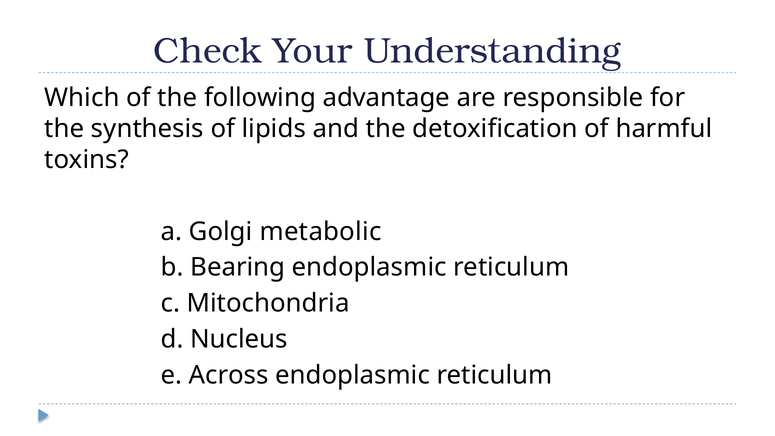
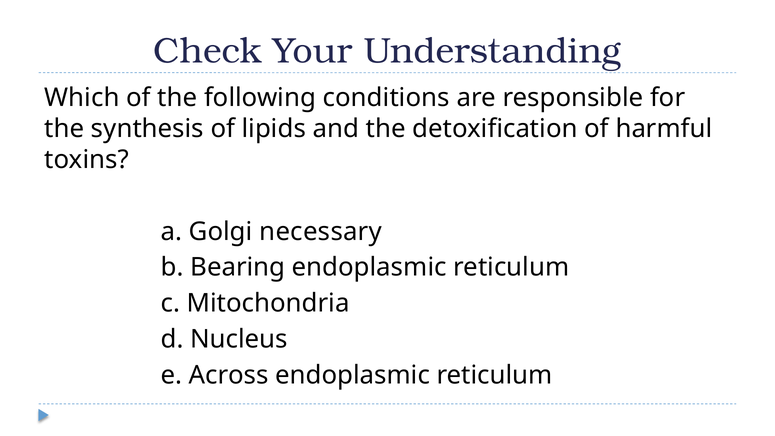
advantage: advantage -> conditions
metabolic: metabolic -> necessary
